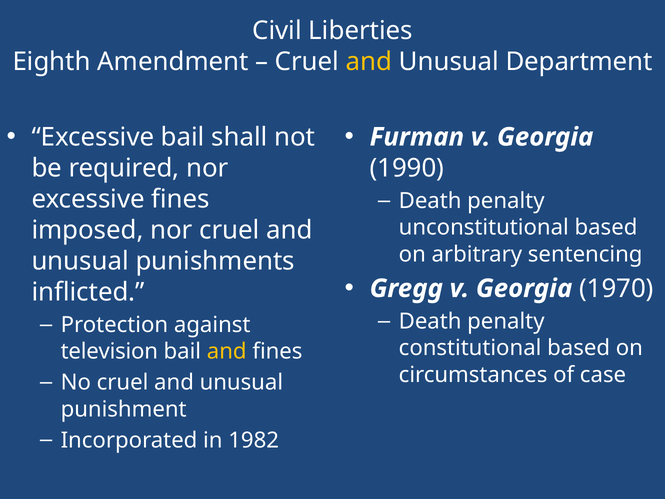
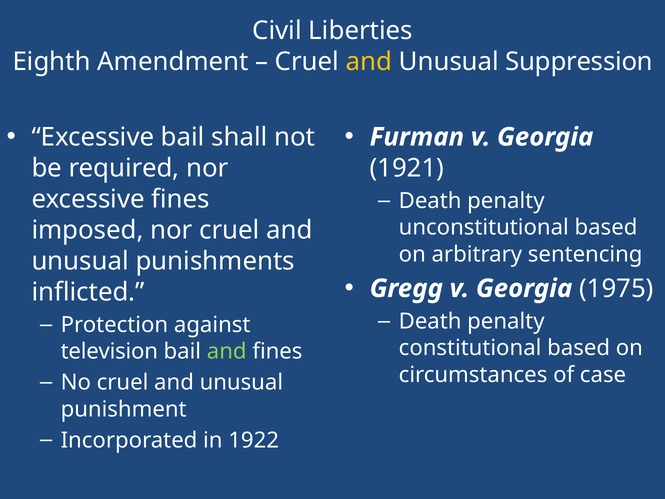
Department: Department -> Suppression
1990: 1990 -> 1921
1970: 1970 -> 1975
and at (227, 351) colour: yellow -> light green
1982: 1982 -> 1922
